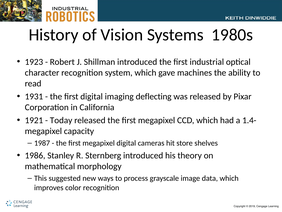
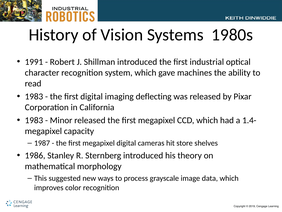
1923: 1923 -> 1991
1931 at (34, 96): 1931 -> 1983
1921 at (34, 120): 1921 -> 1983
Today: Today -> Minor
